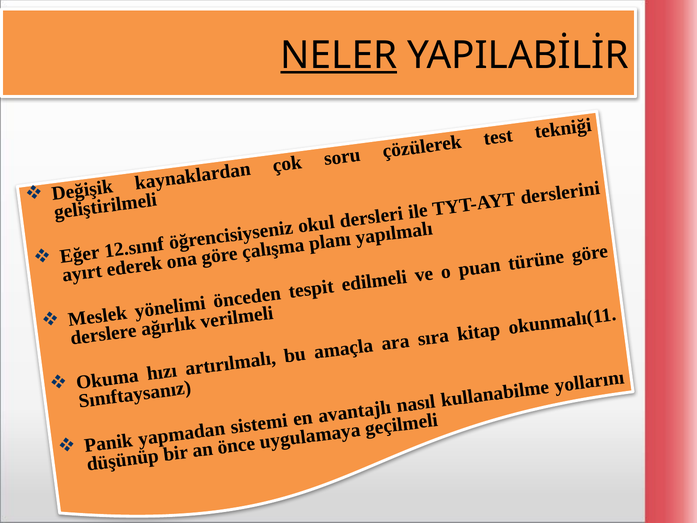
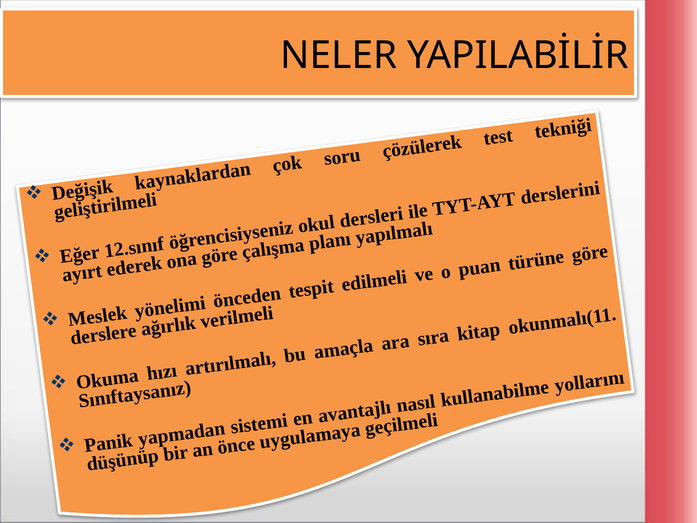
NELER underline: present -> none
